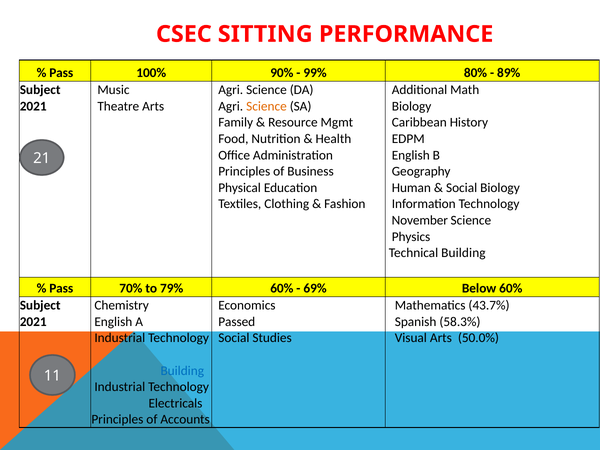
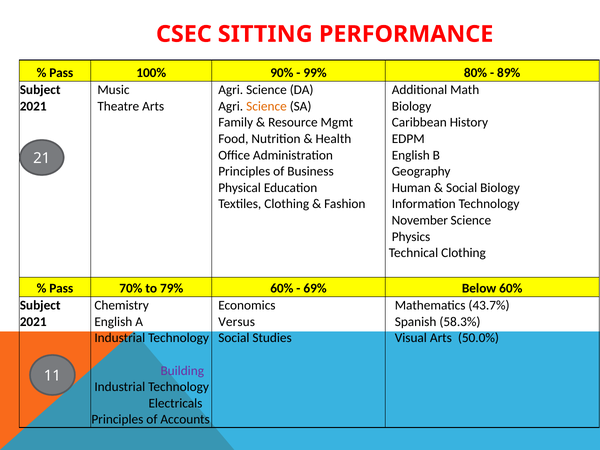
Technical Building: Building -> Clothing
Passed: Passed -> Versus
Building at (182, 371) colour: blue -> purple
